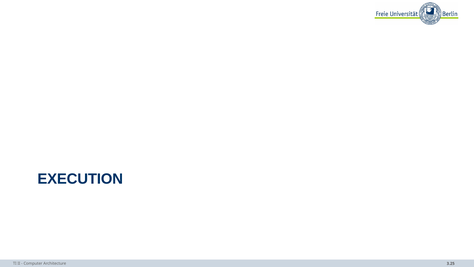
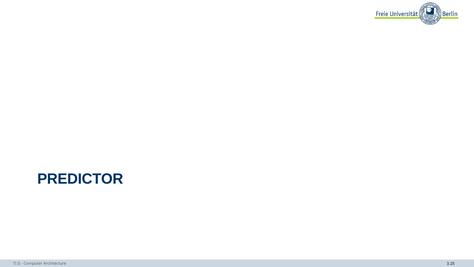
EXECUTION: EXECUTION -> PREDICTOR
